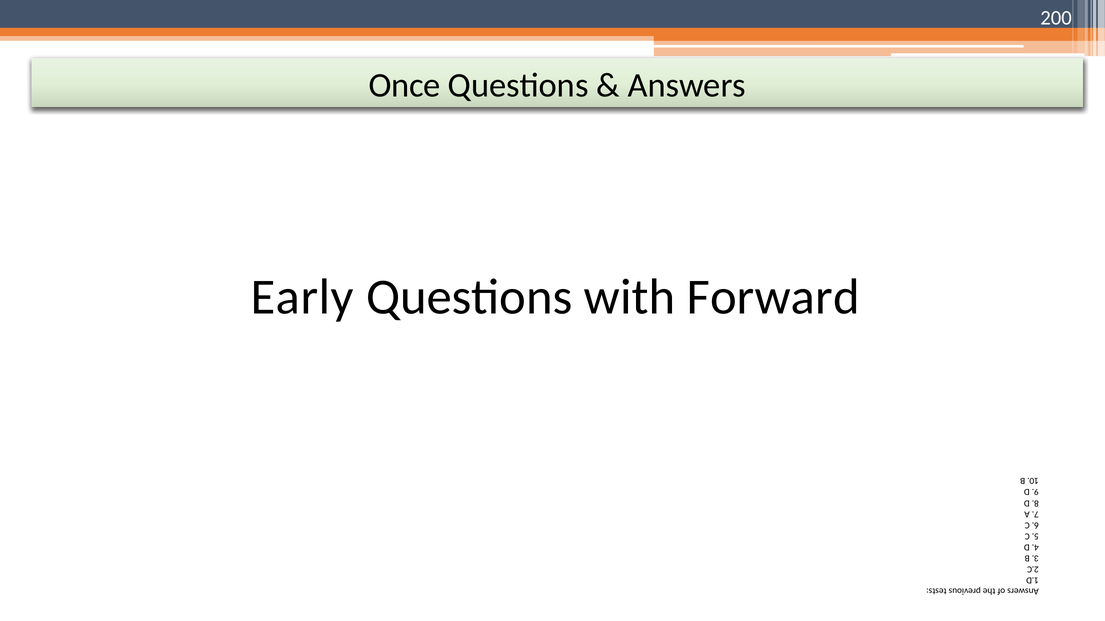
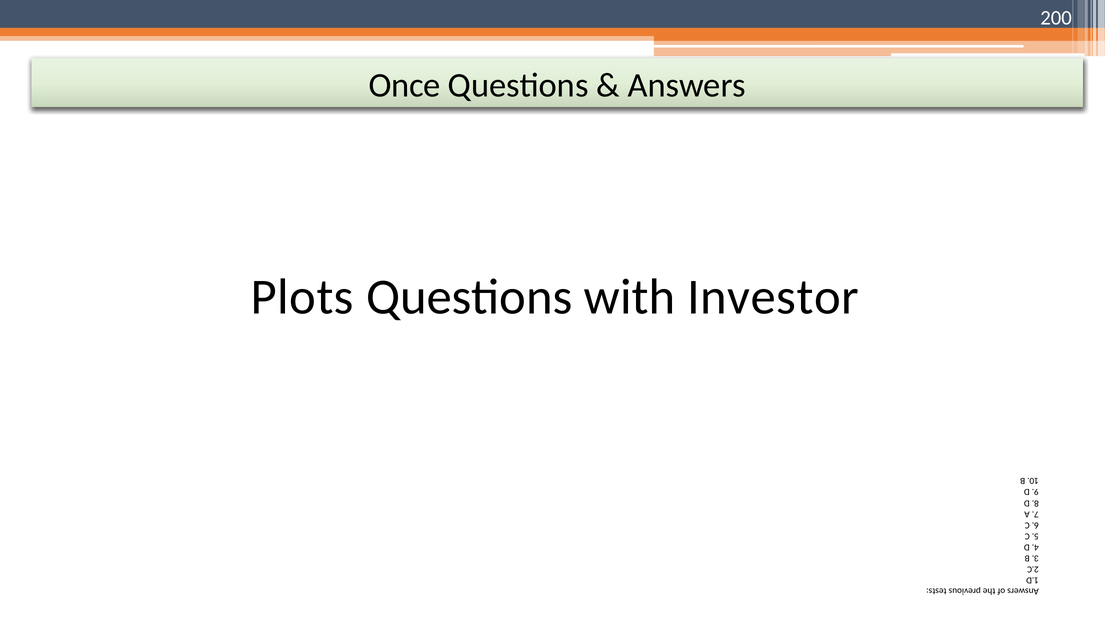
Early: Early -> Plots
Forward: Forward -> Investor
